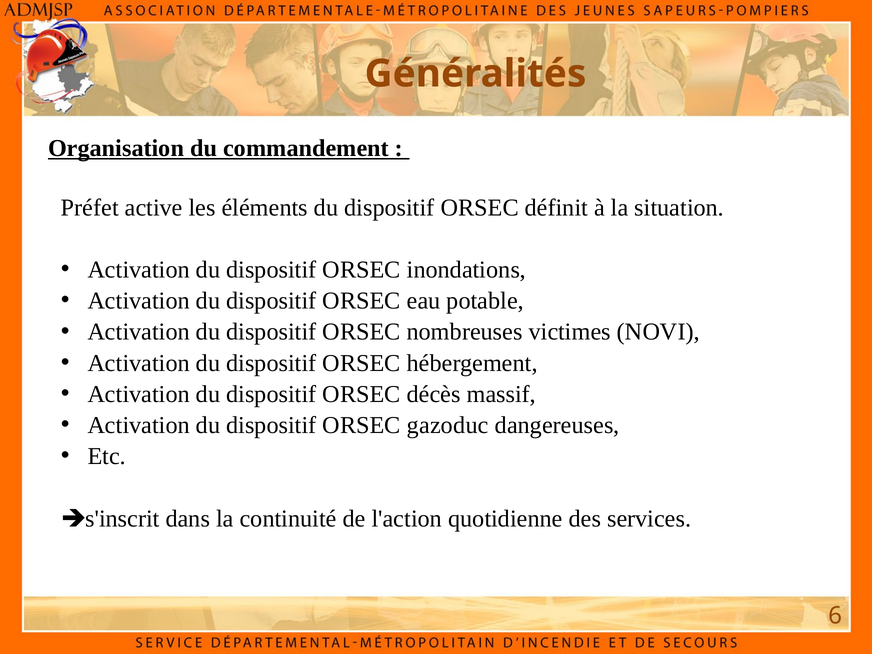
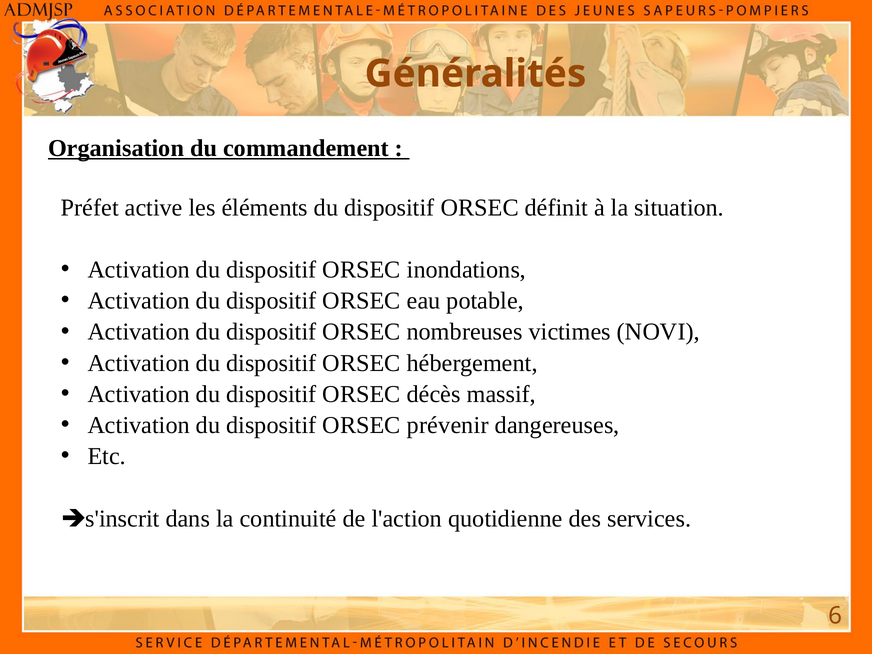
gazoduc: gazoduc -> prévenir
